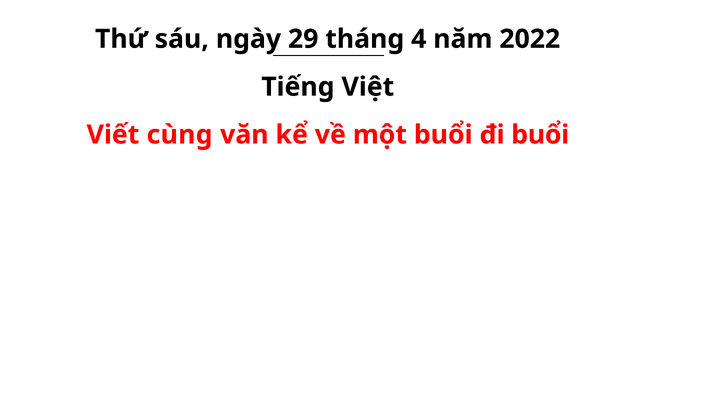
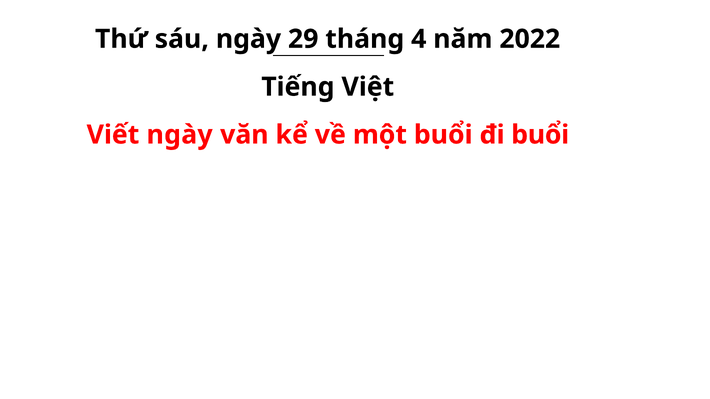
Viết cùng: cùng -> ngày
